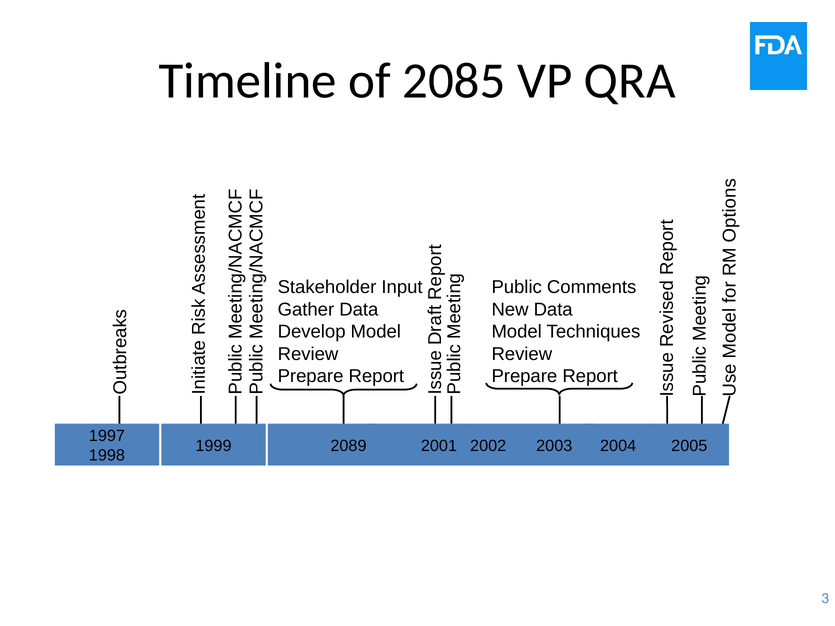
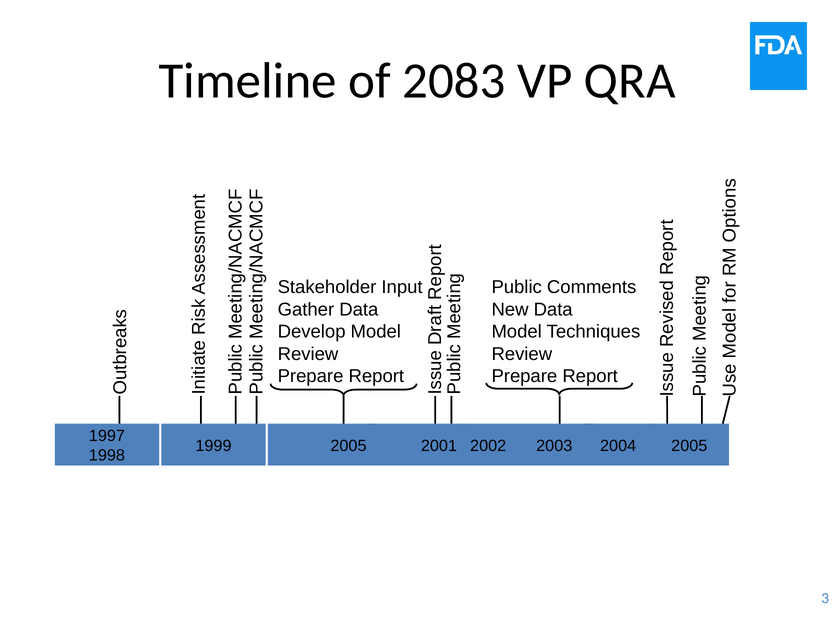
2085: 2085 -> 2083
1999 2089: 2089 -> 2005
